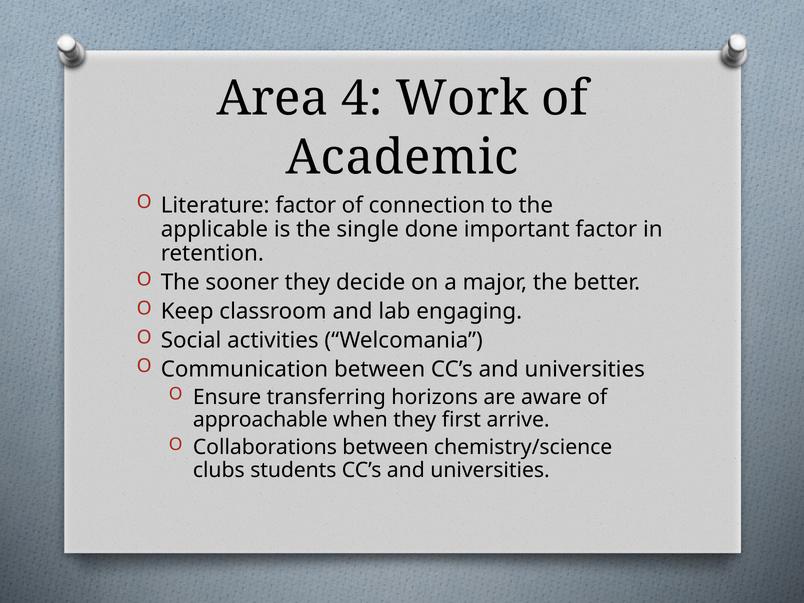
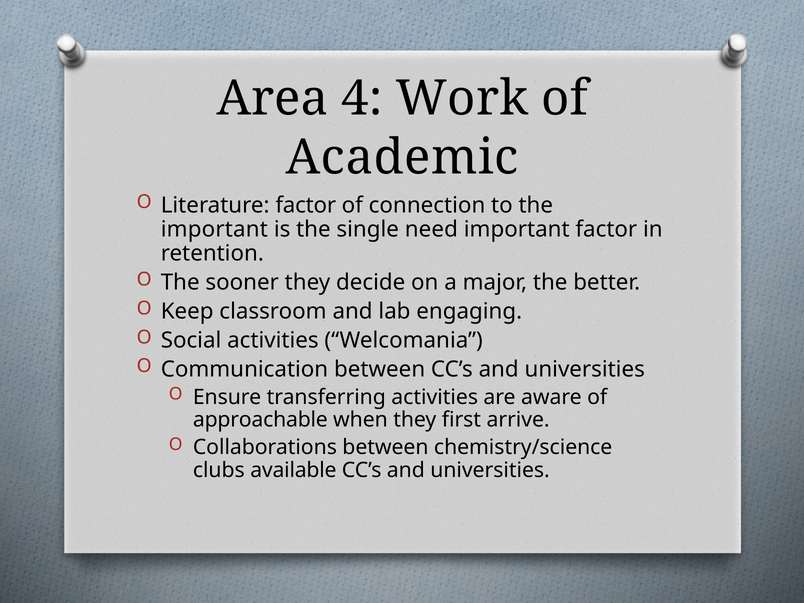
applicable at (214, 229): applicable -> important
done: done -> need
transferring horizons: horizons -> activities
students: students -> available
